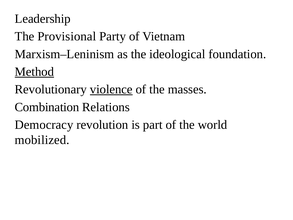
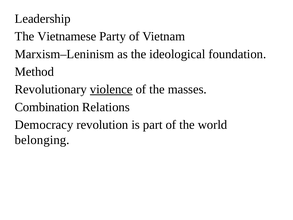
Provisional: Provisional -> Vietnamese
Method underline: present -> none
mobilized: mobilized -> belonging
